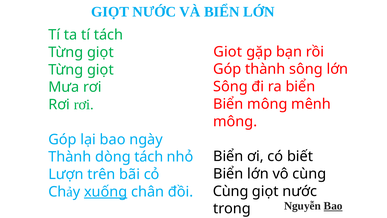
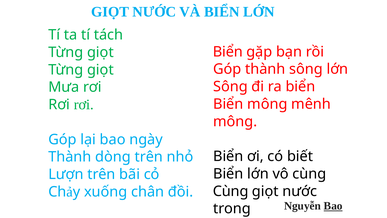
Giọt at (228, 52): Giọt -> Biển
dòng tách: tách -> trên
xuống underline: present -> none
